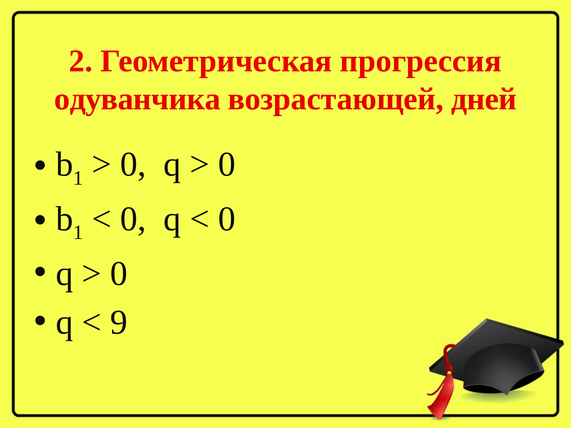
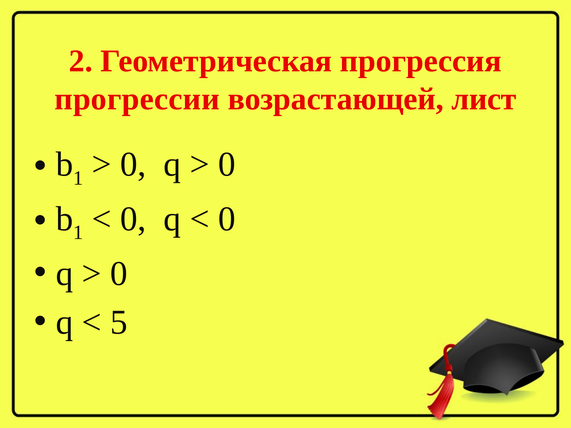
одуванчика: одуванчика -> прогрессии
дней: дней -> лист
9: 9 -> 5
